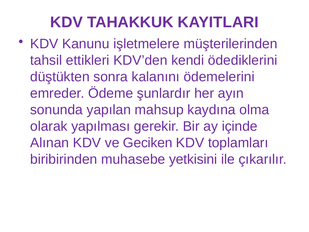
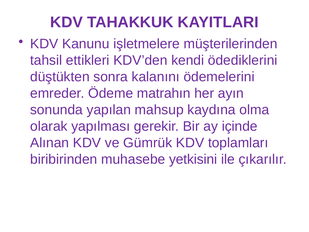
şunlardır: şunlardır -> matrahın
Geciken: Geciken -> Gümrük
